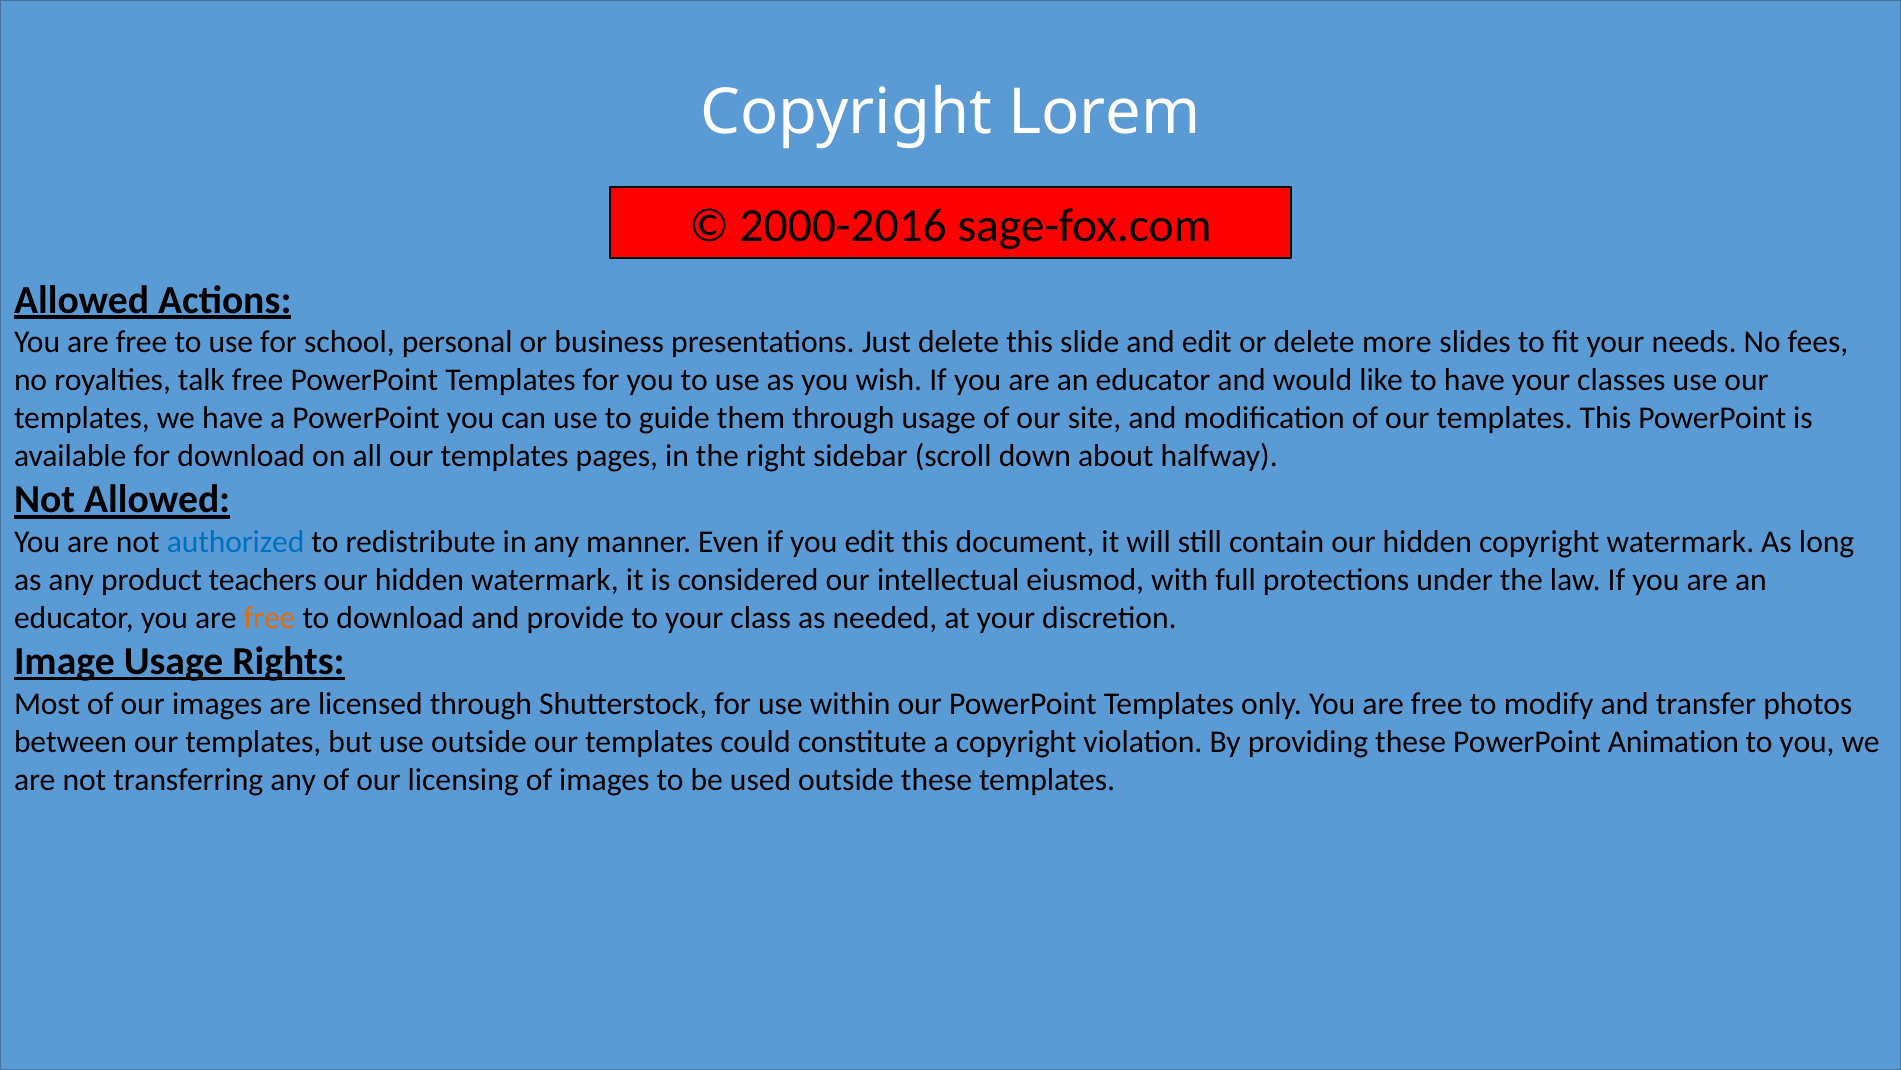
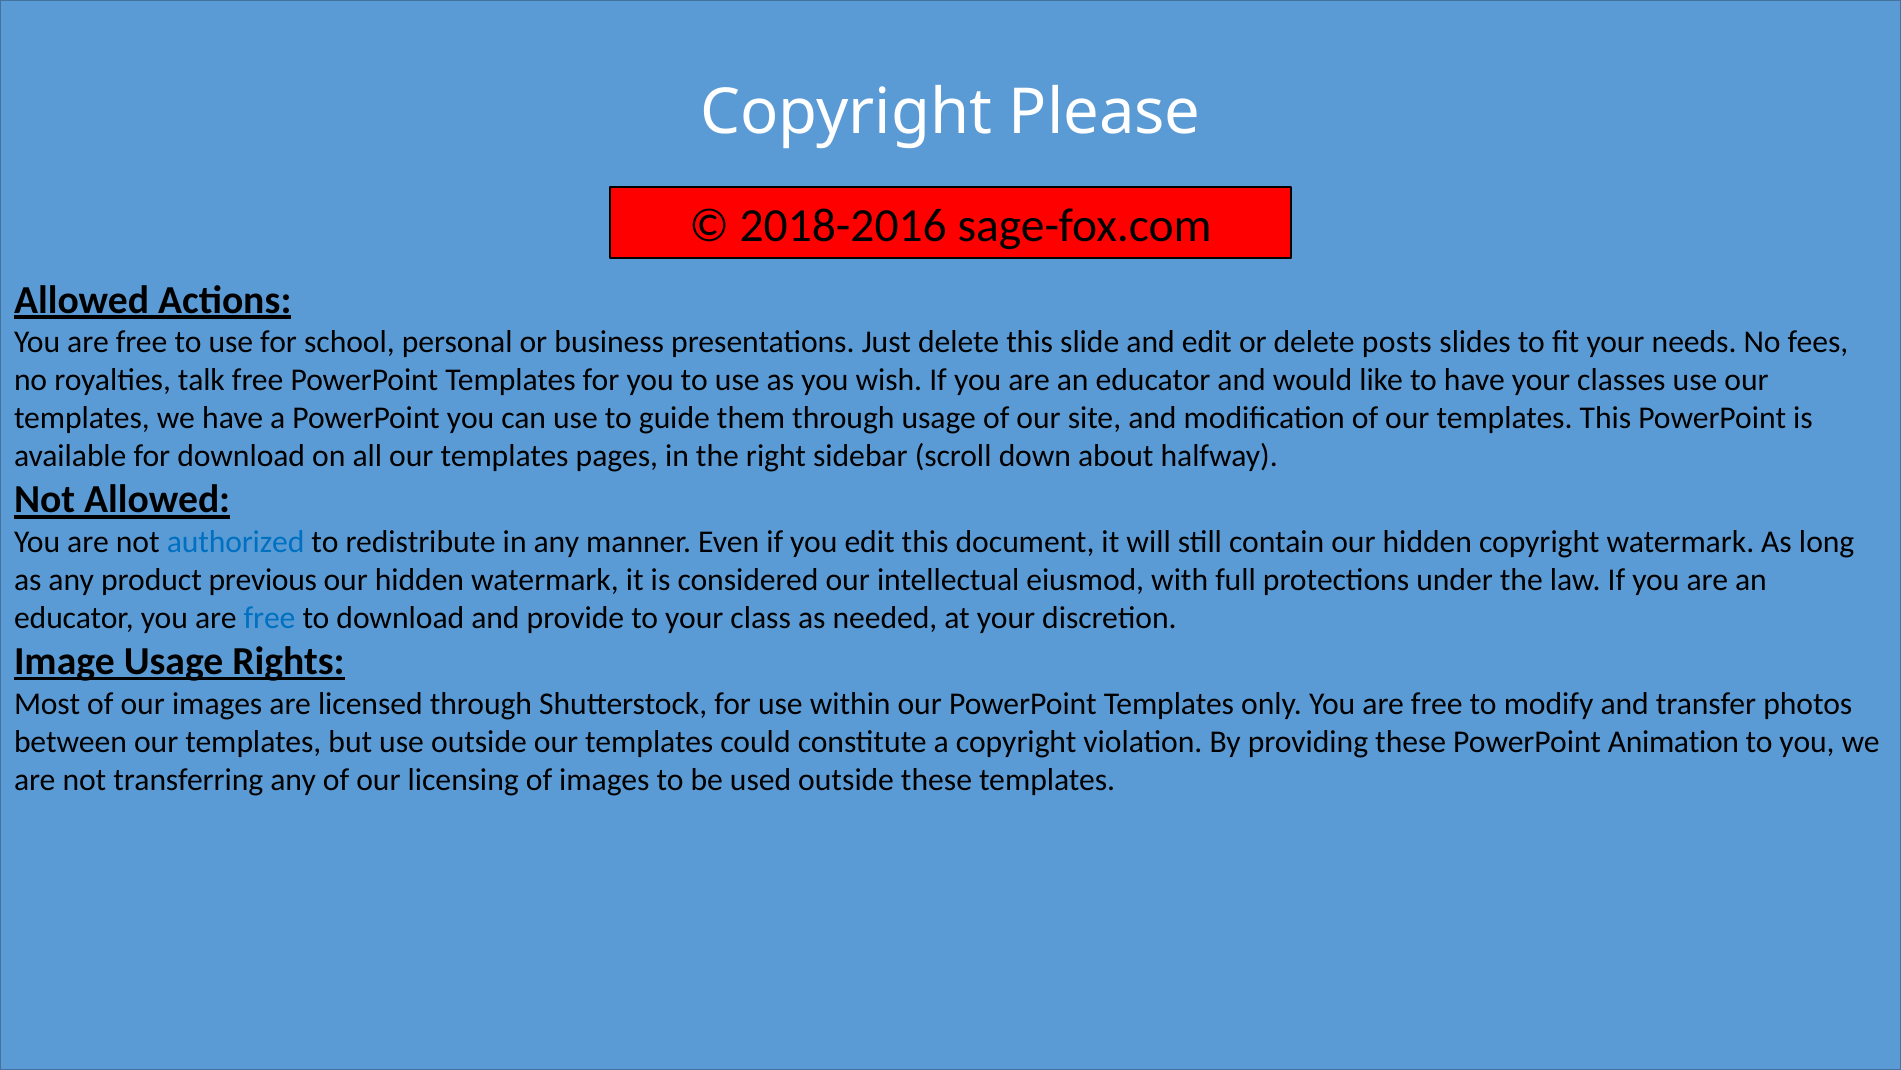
Lorem: Lorem -> Please
2000-2016: 2000-2016 -> 2018-2016
more: more -> posts
teachers: teachers -> previous
free at (270, 618) colour: orange -> blue
